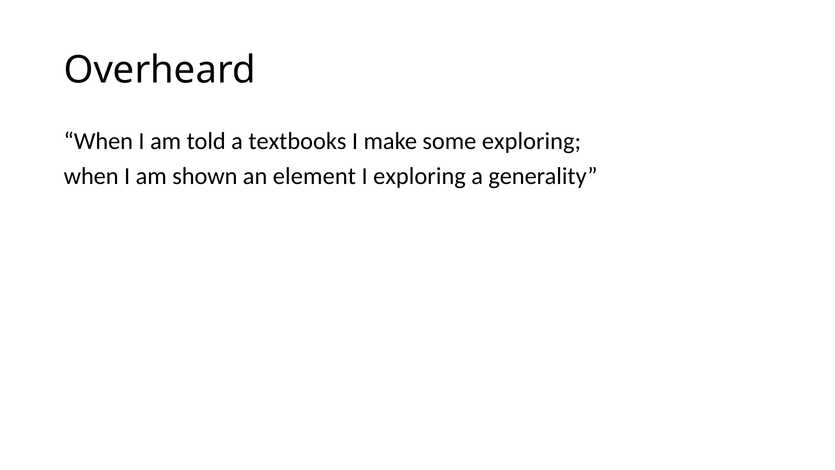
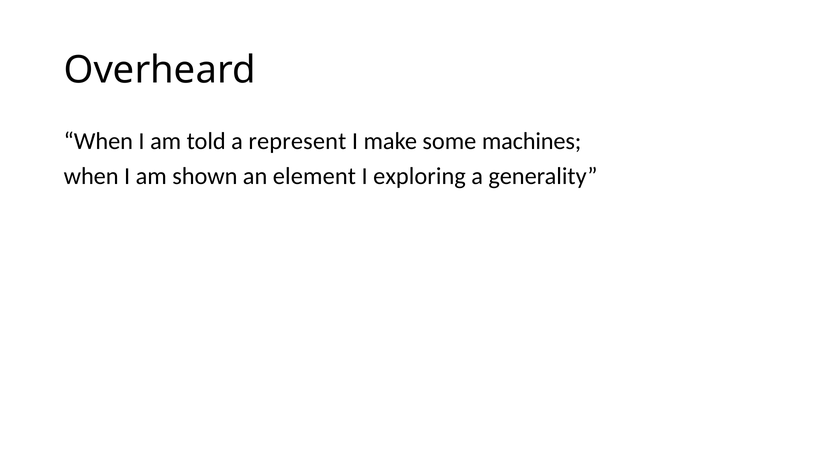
textbooks: textbooks -> represent
some exploring: exploring -> machines
